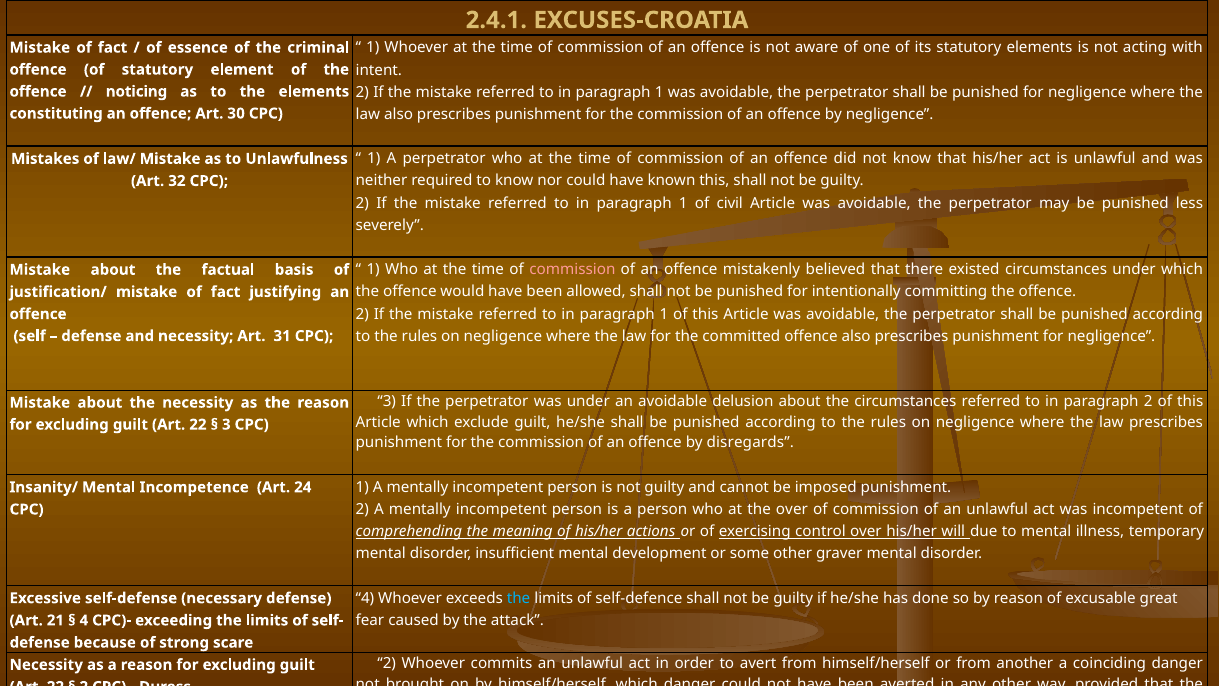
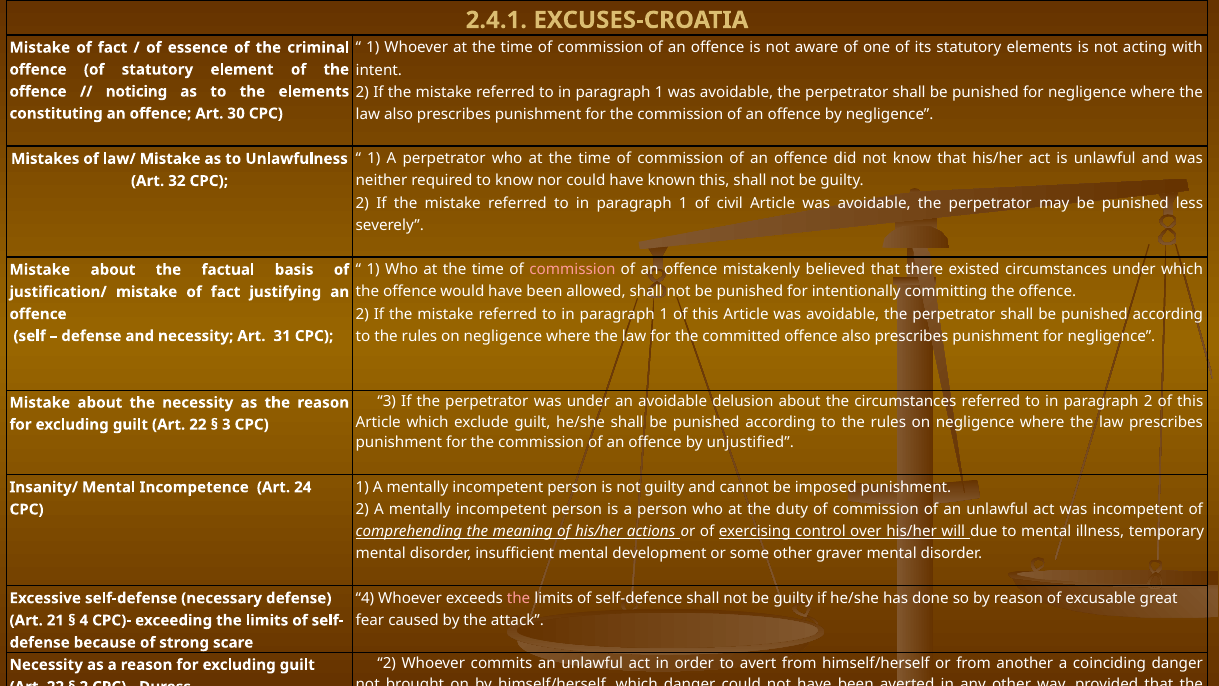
disregards: disregards -> unjustified
the over: over -> duty
the at (519, 598) colour: light blue -> pink
